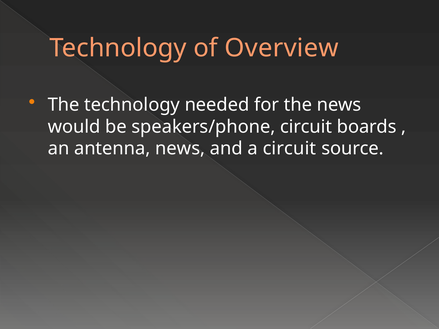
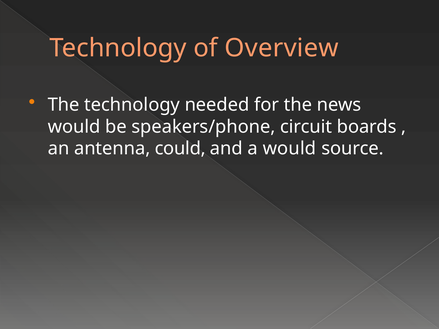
antenna news: news -> could
a circuit: circuit -> would
